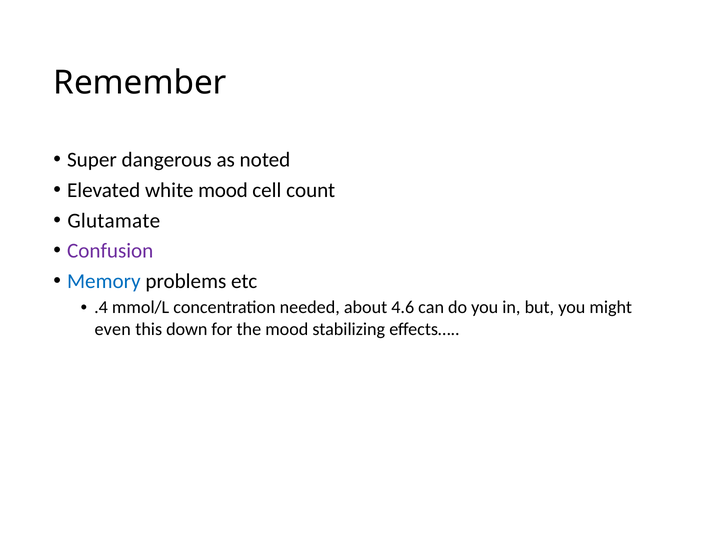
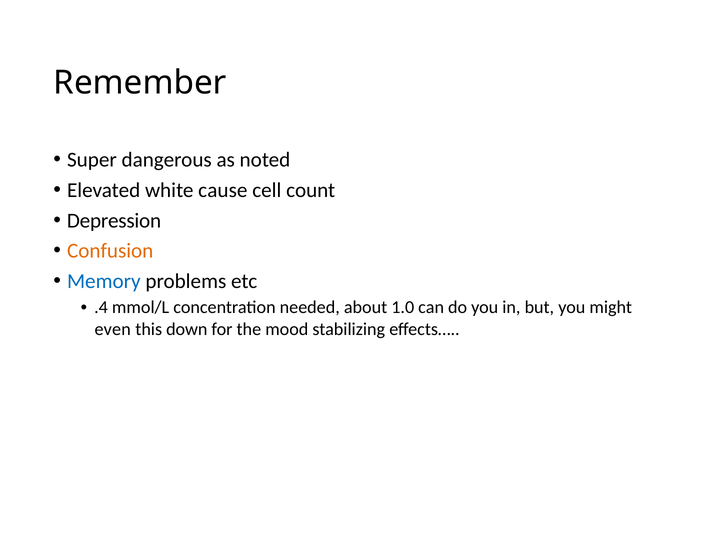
white mood: mood -> cause
Glutamate: Glutamate -> Depression
Confusion colour: purple -> orange
4.6: 4.6 -> 1.0
